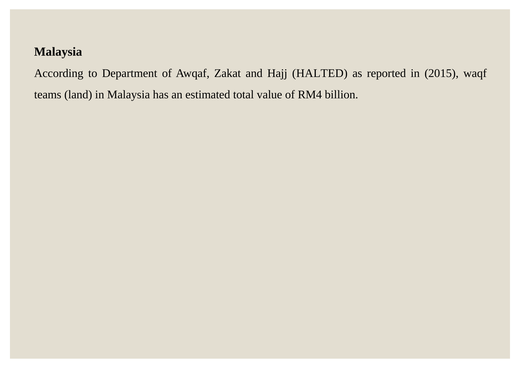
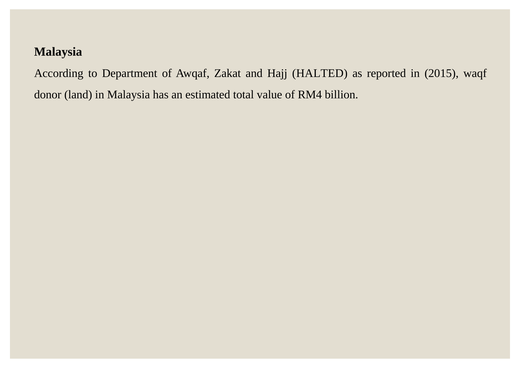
teams: teams -> donor
